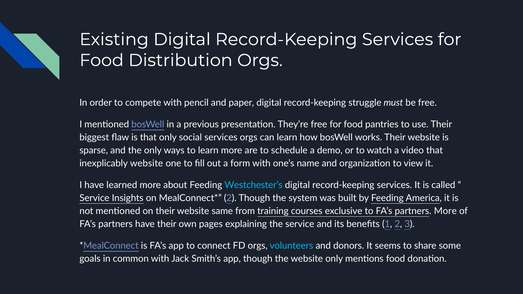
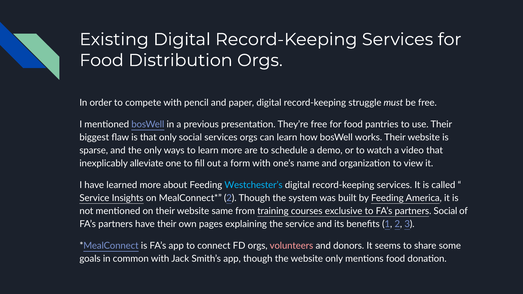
inexplicably website: website -> alleviate
partners More: More -> Social
volunteers colour: light blue -> pink
